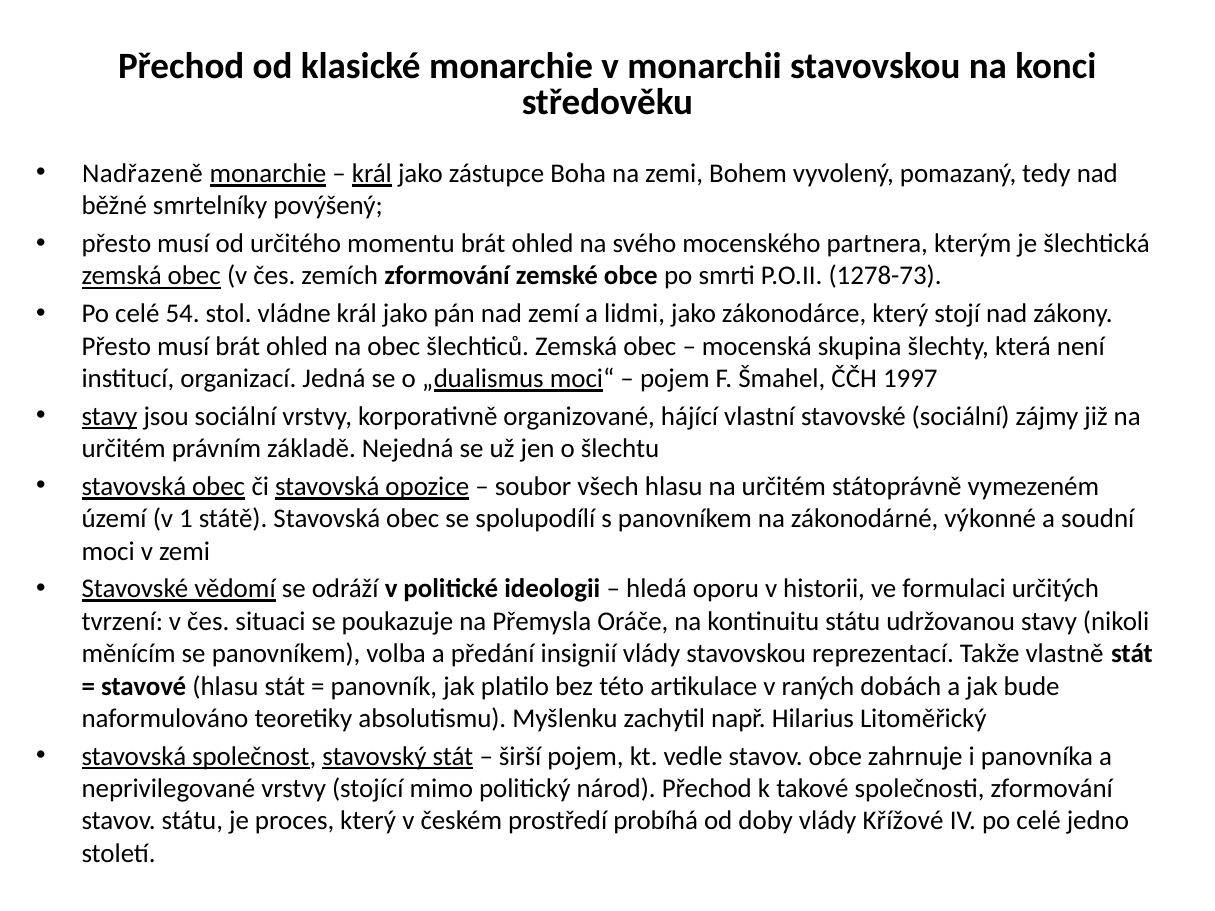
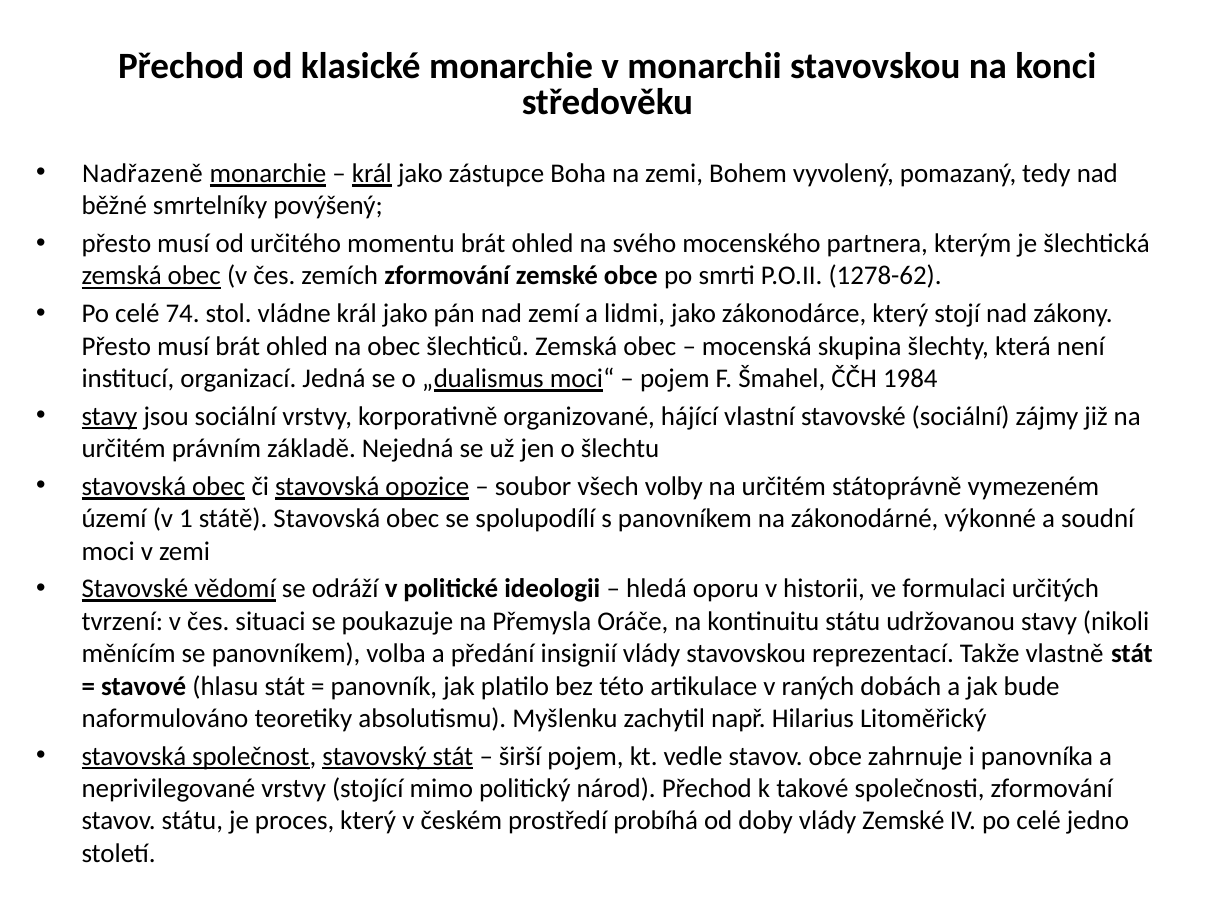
1278-73: 1278-73 -> 1278-62
54: 54 -> 74
1997: 1997 -> 1984
všech hlasu: hlasu -> volby
vlády Křížové: Křížové -> Zemské
